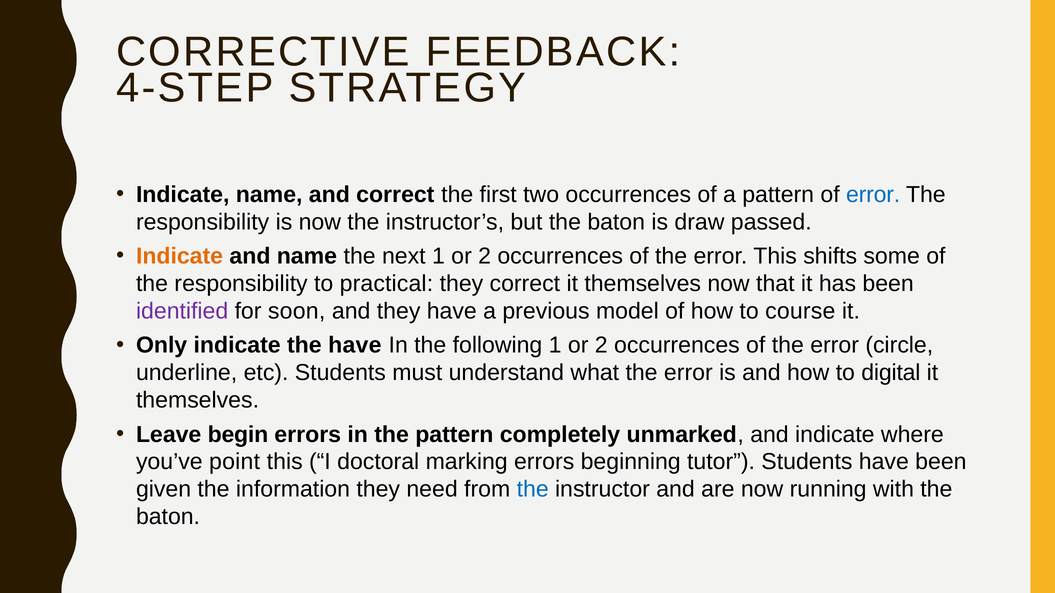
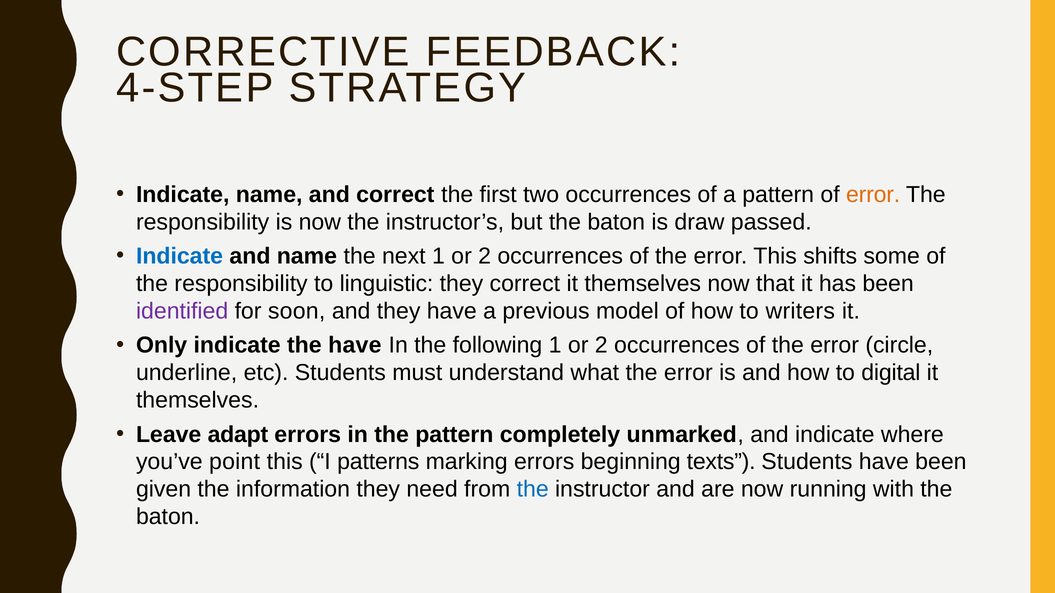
error at (873, 195) colour: blue -> orange
Indicate at (180, 256) colour: orange -> blue
practical: practical -> linguistic
course: course -> writers
begin: begin -> adapt
doctoral: doctoral -> patterns
tutor: tutor -> texts
